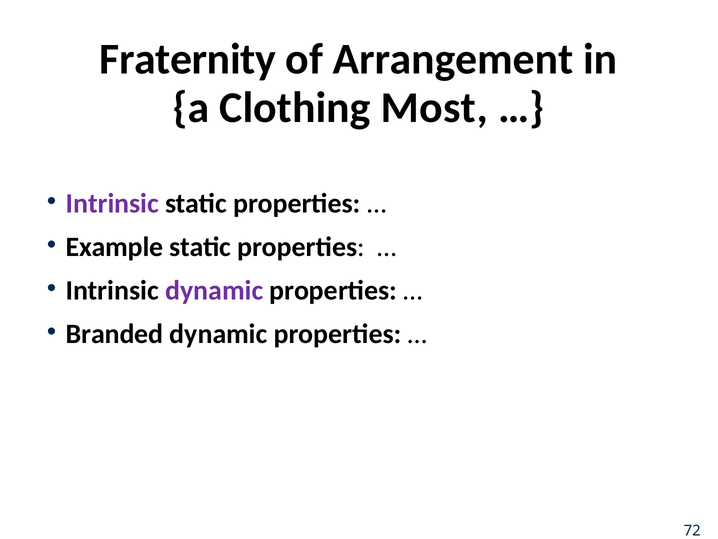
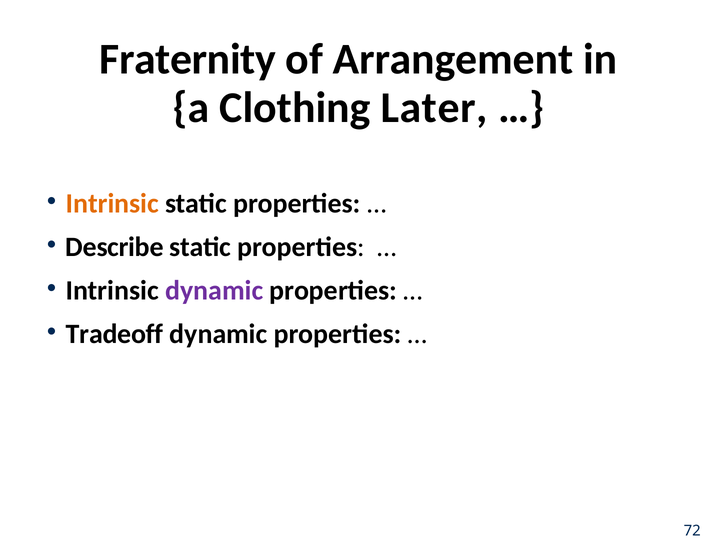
Most: Most -> Later
Intrinsic at (112, 203) colour: purple -> orange
Example: Example -> Describe
Branded: Branded -> Tradeoff
